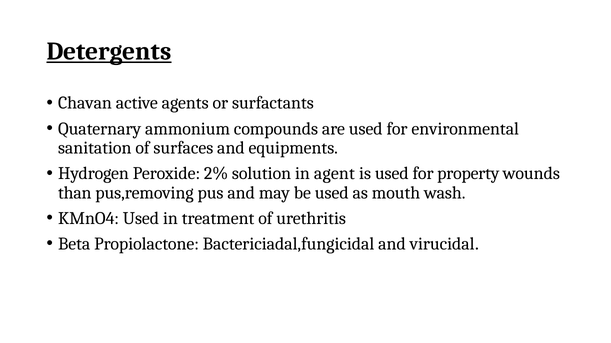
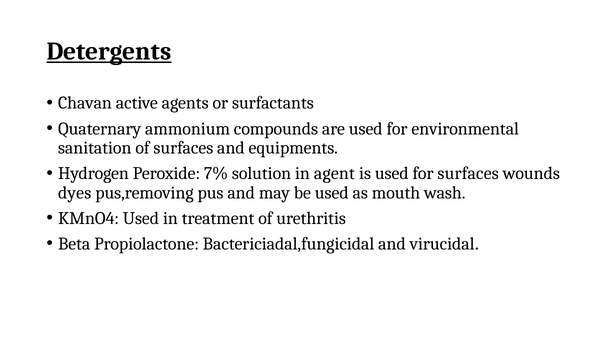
2%: 2% -> 7%
for property: property -> surfaces
than: than -> dyes
